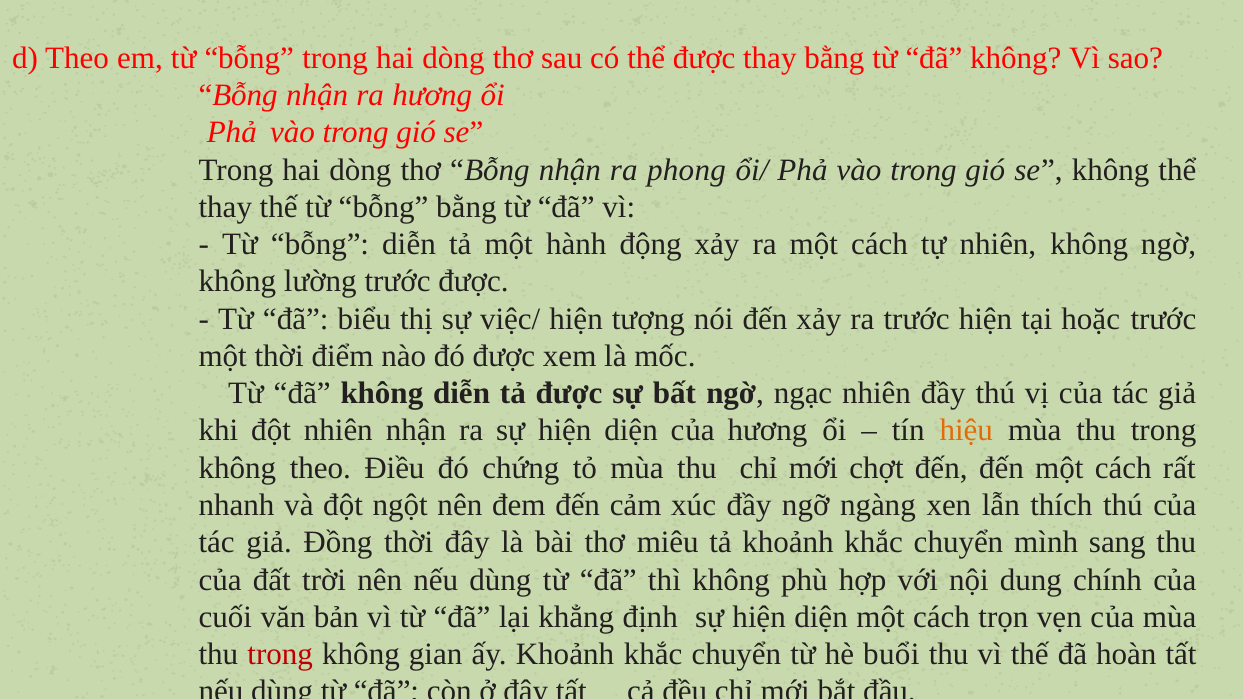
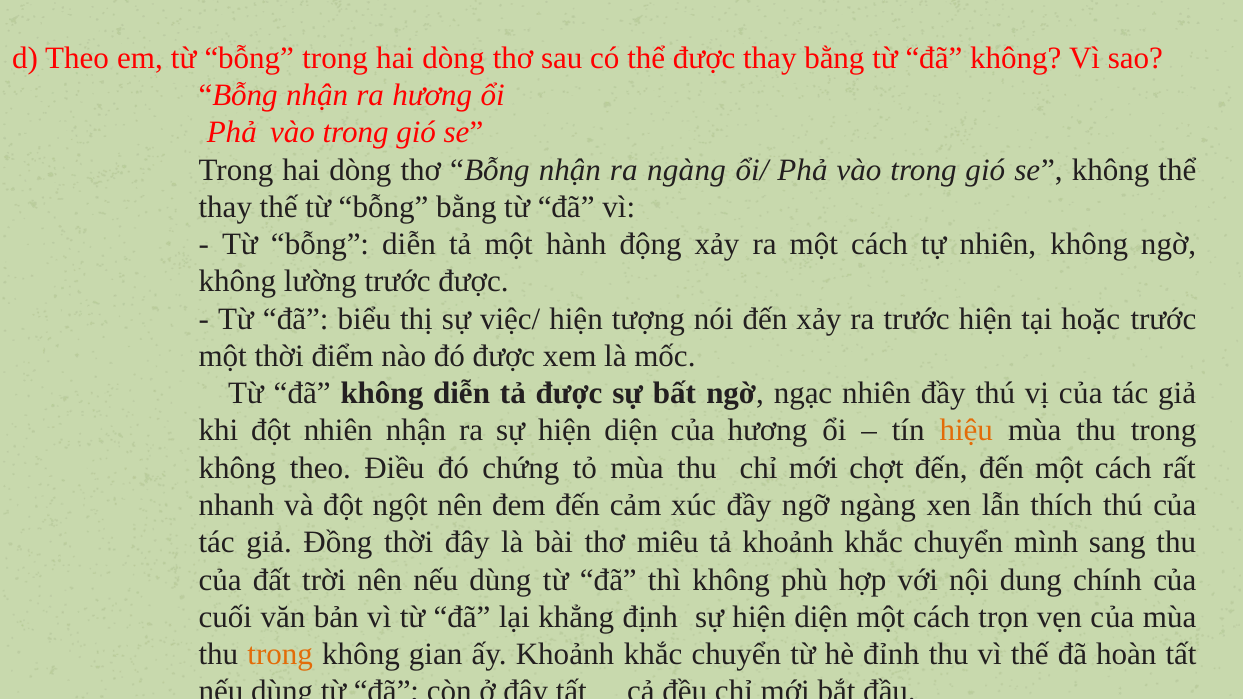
ra phong: phong -> ngàng
trong at (280, 655) colour: red -> orange
buổi: buổi -> đỉnh
